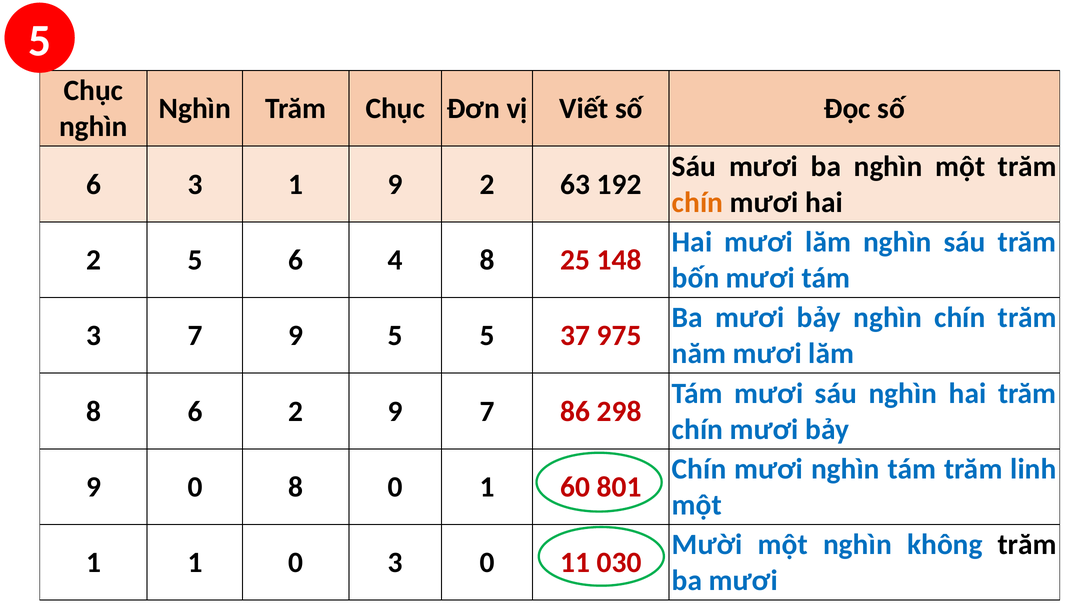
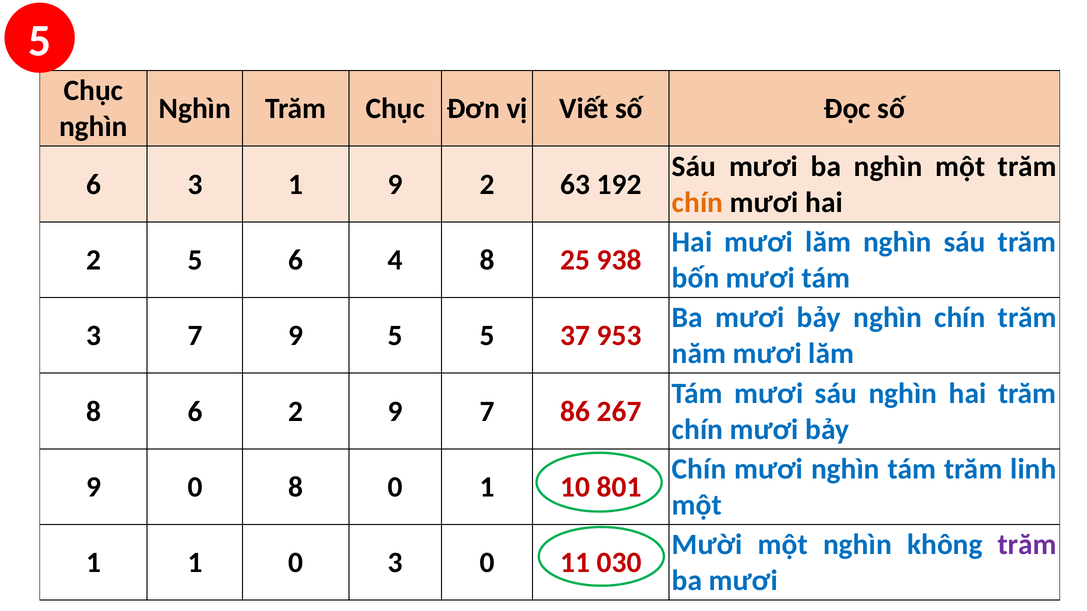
148: 148 -> 938
975: 975 -> 953
298: 298 -> 267
60: 60 -> 10
trăm at (1027, 545) colour: black -> purple
